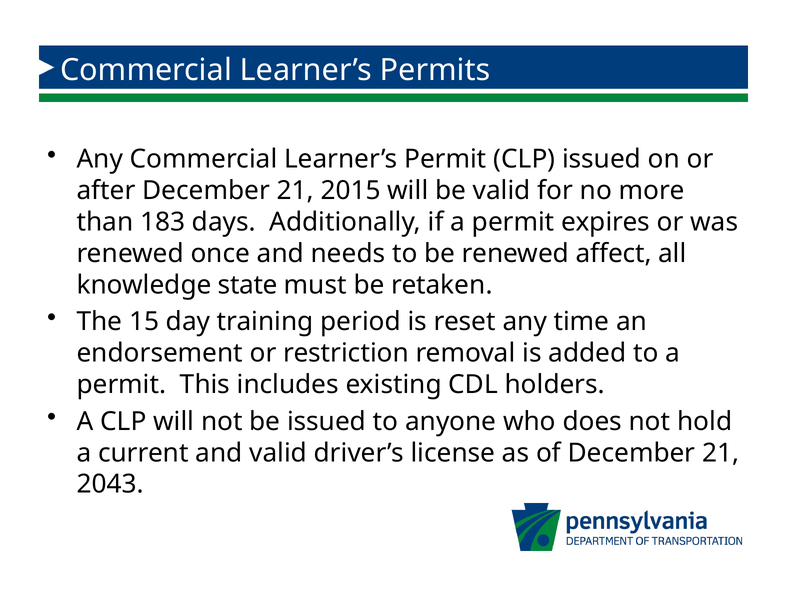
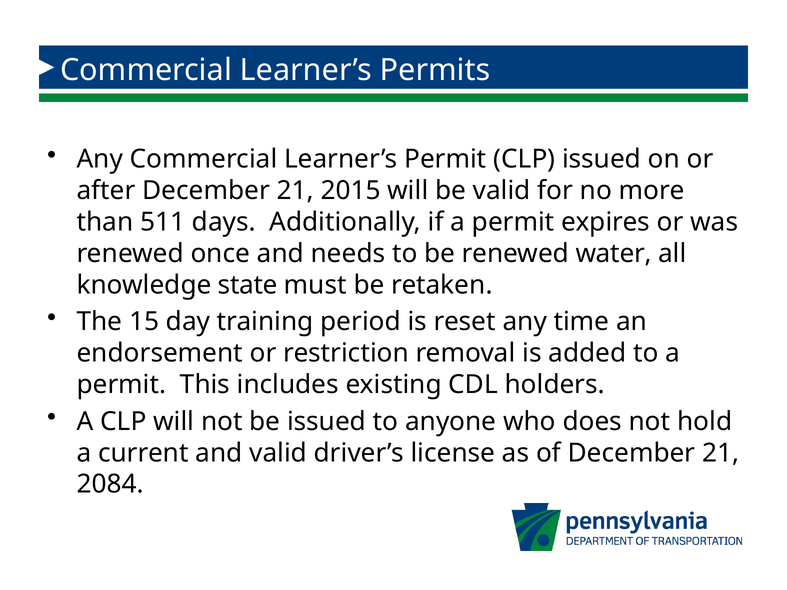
183: 183 -> 511
affect: affect -> water
2043: 2043 -> 2084
